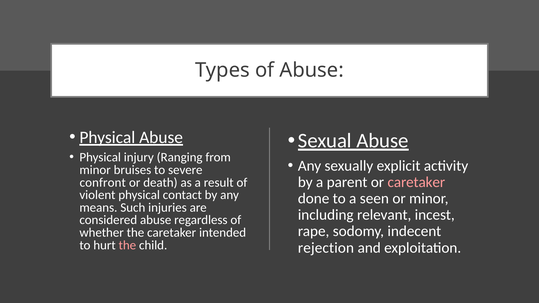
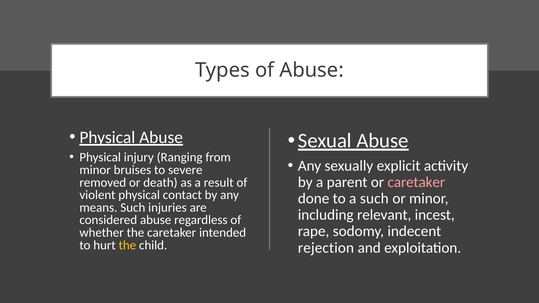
confront: confront -> removed
a seen: seen -> such
the at (127, 245) colour: pink -> yellow
